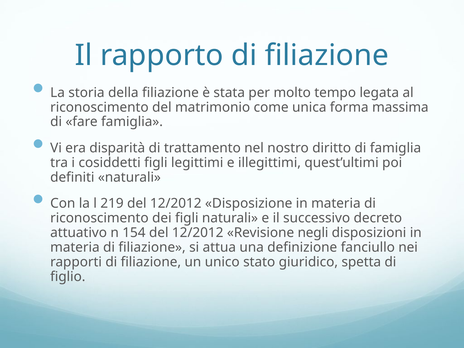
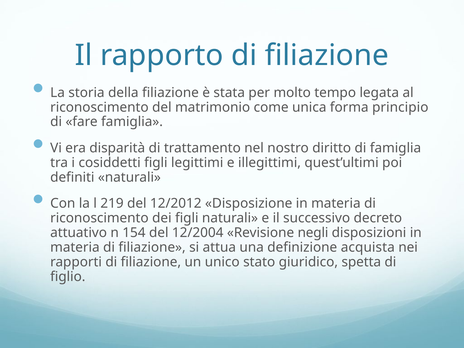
massima: massima -> principio
154 del 12/2012: 12/2012 -> 12/2004
fanciullo: fanciullo -> acquista
